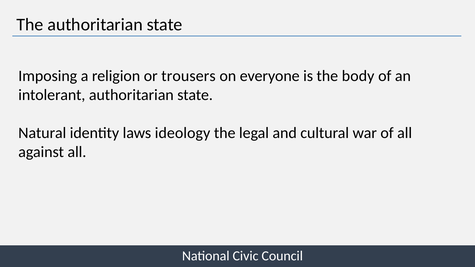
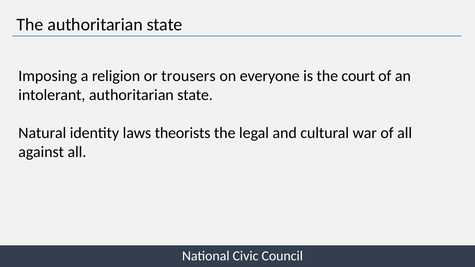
body: body -> court
ideology: ideology -> theorists
